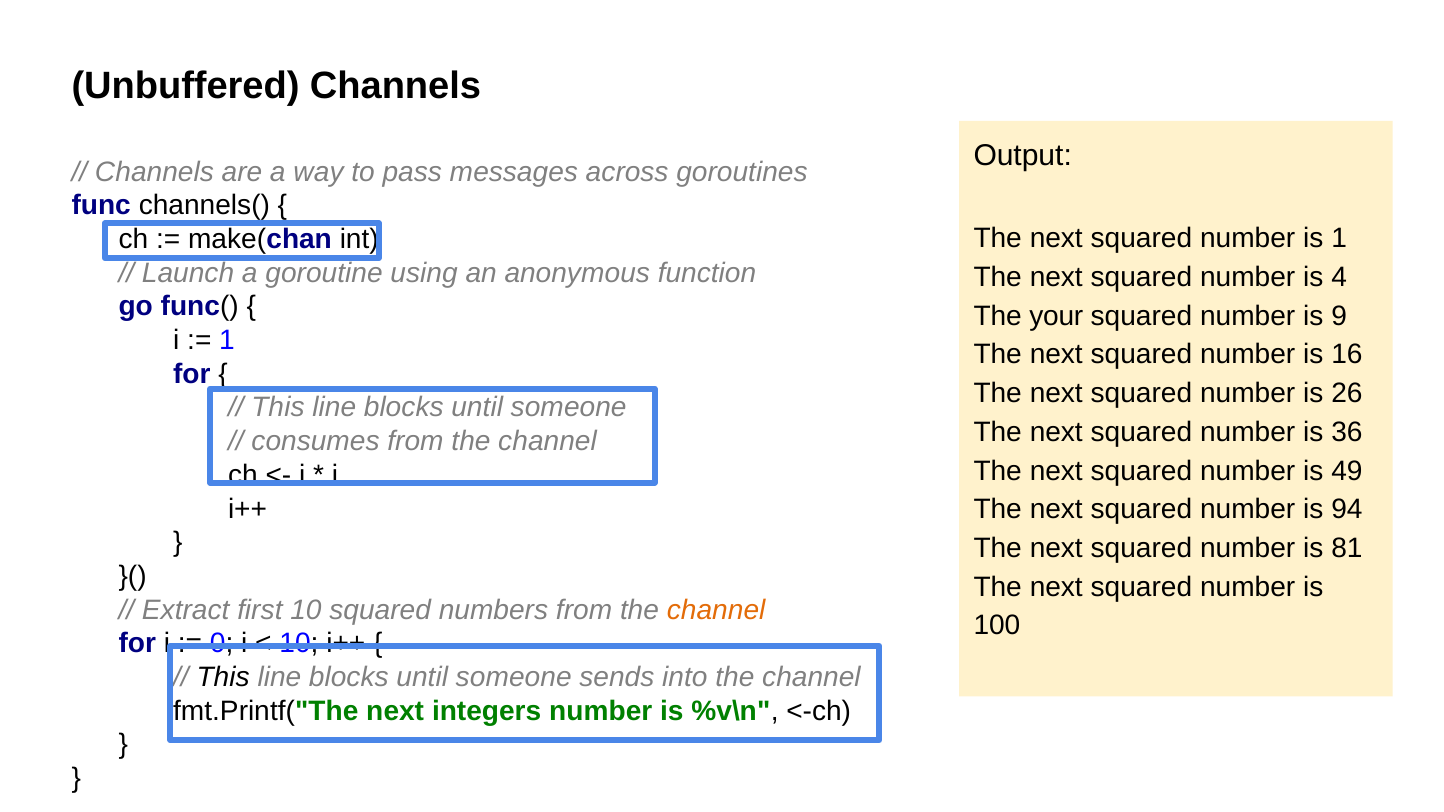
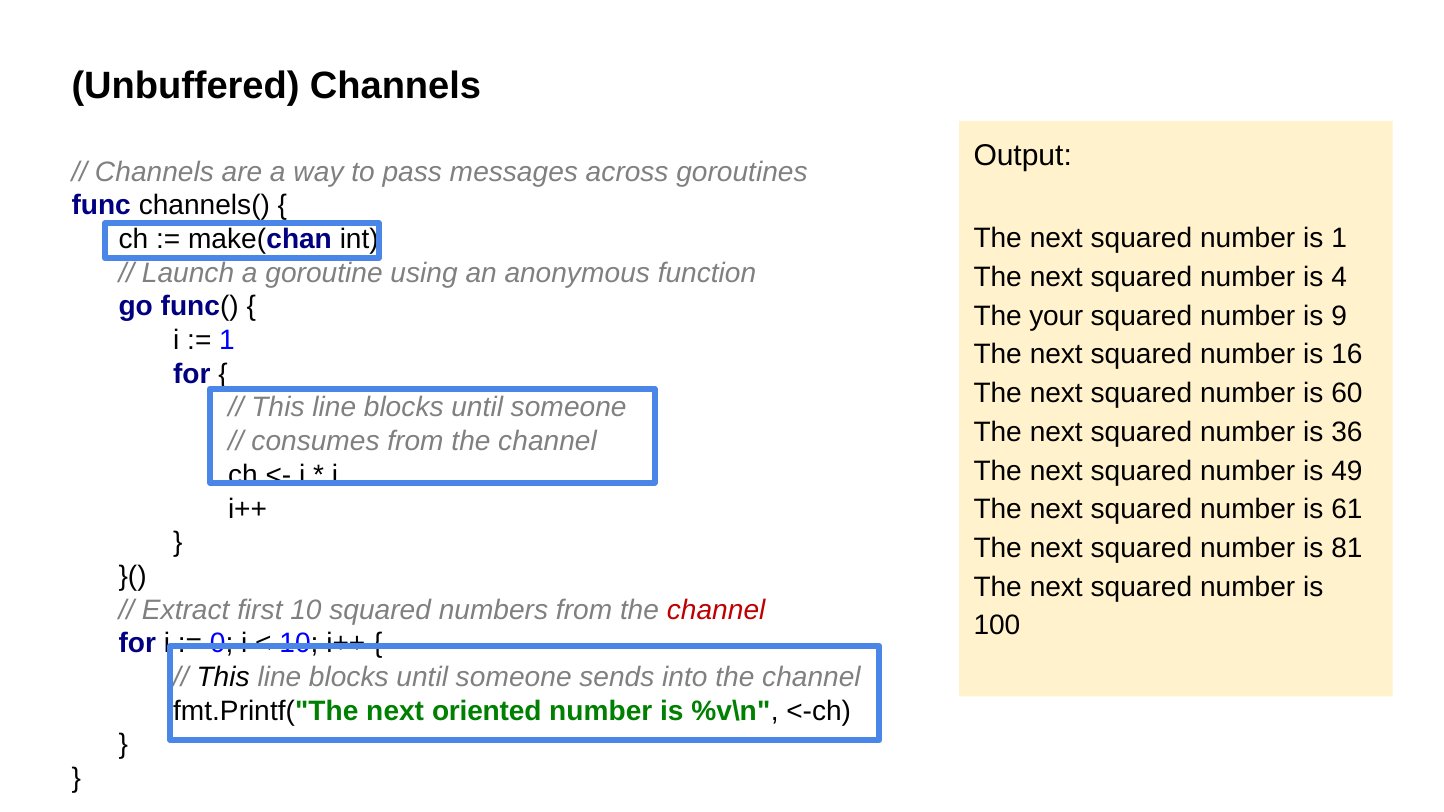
26: 26 -> 60
94: 94 -> 61
channel at (716, 610) colour: orange -> red
integers: integers -> oriented
